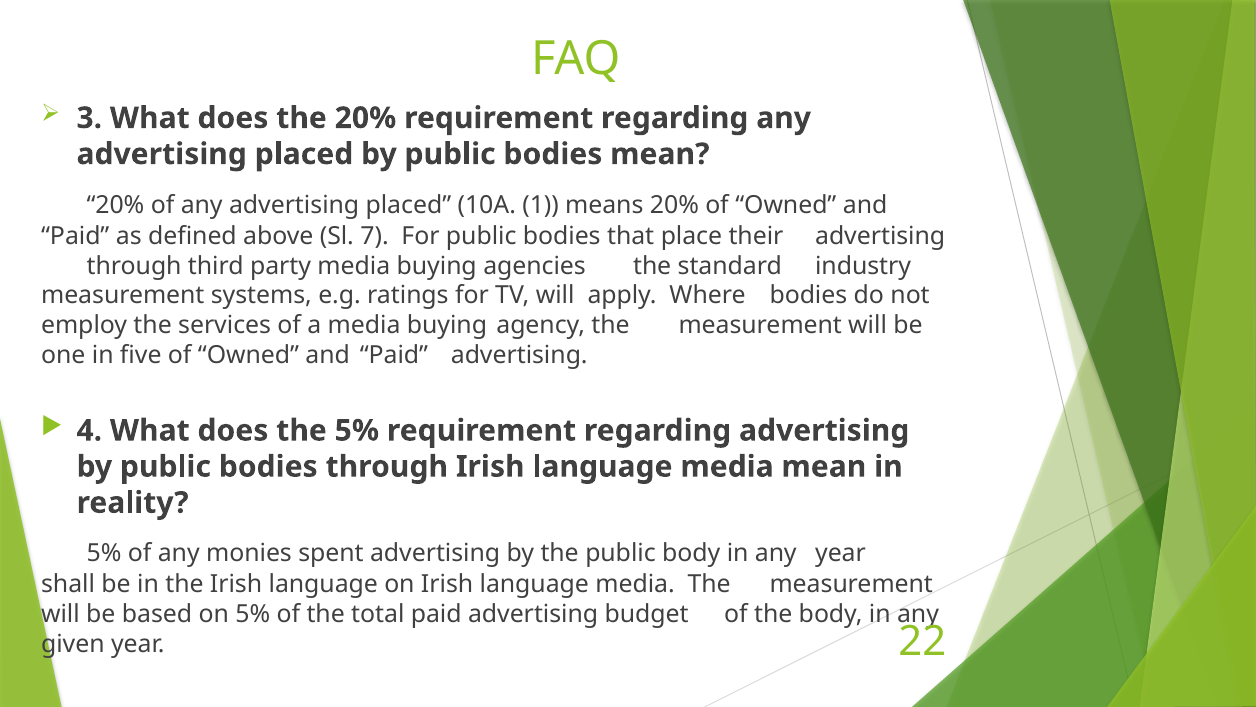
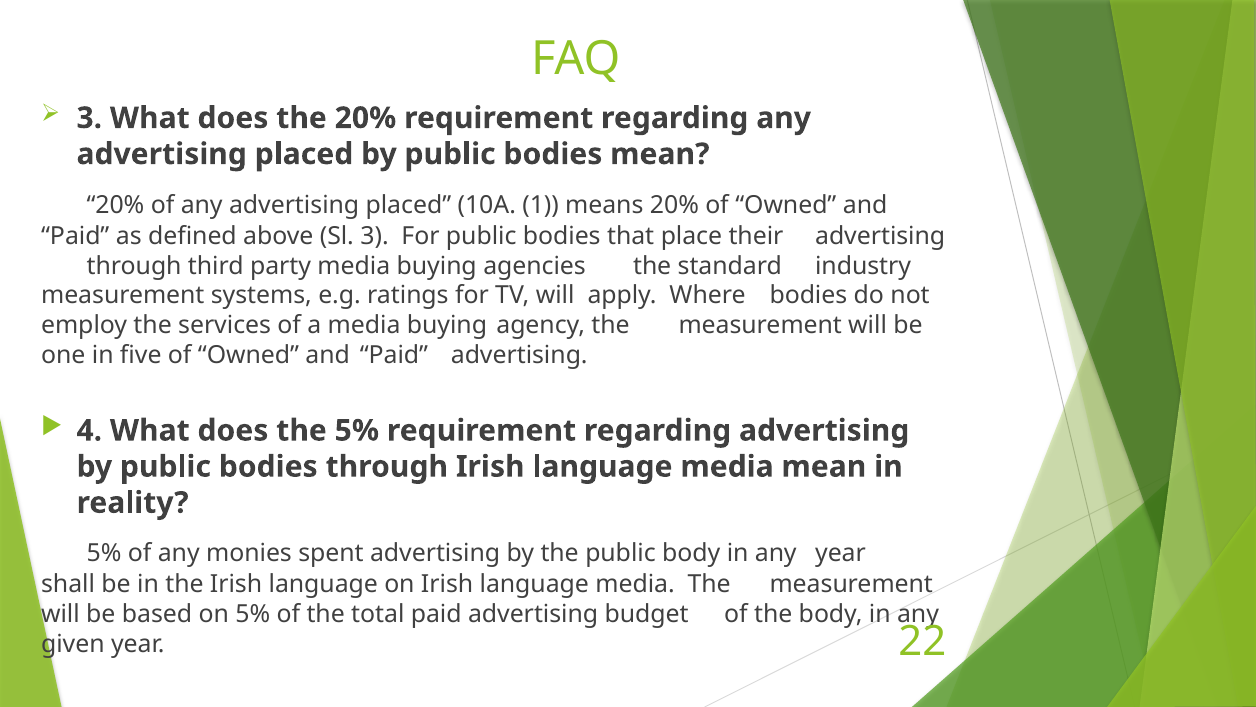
Sl 7: 7 -> 3
